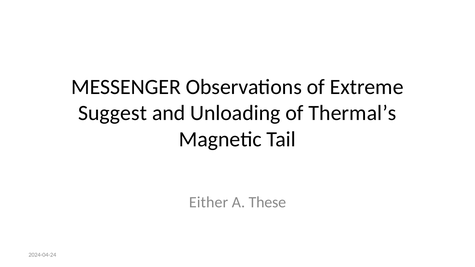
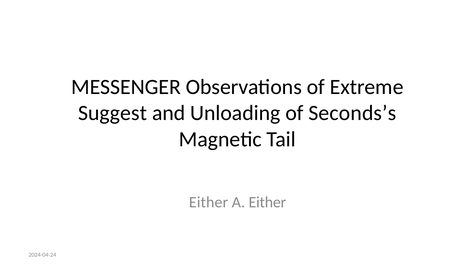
Thermal’s: Thermal’s -> Seconds’s
A These: These -> Either
